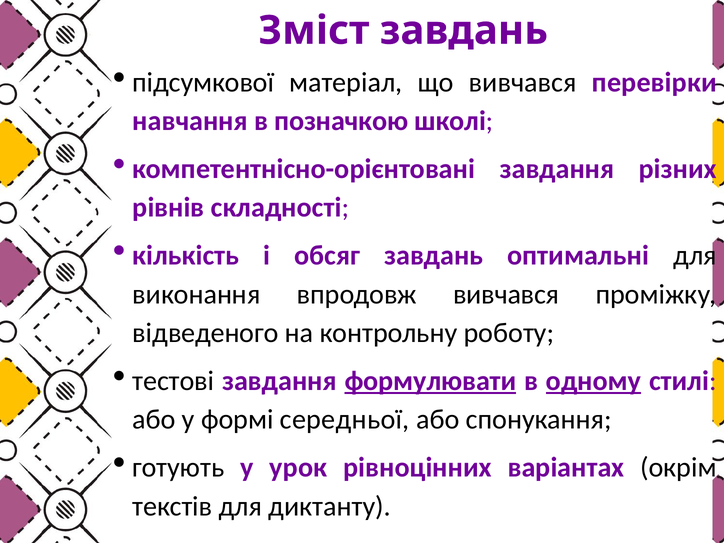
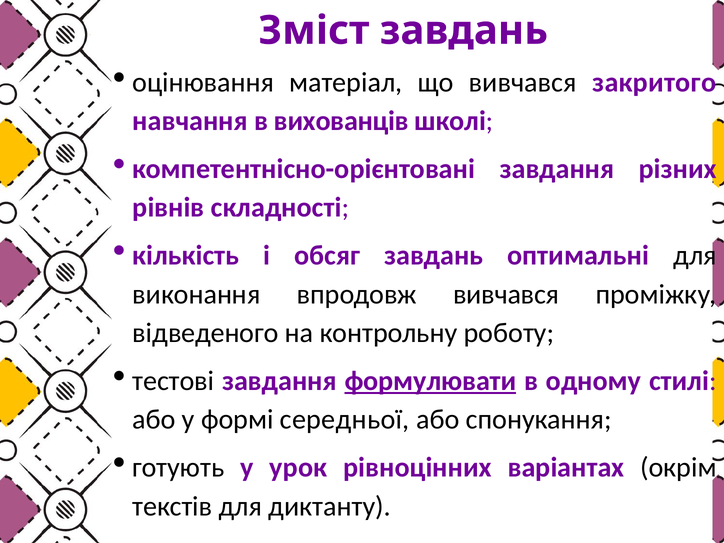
підсумкової: підсумкової -> оцінювання
перевірки: перевірки -> закритого
позначкою: позначкою -> вихованців
одному underline: present -> none
